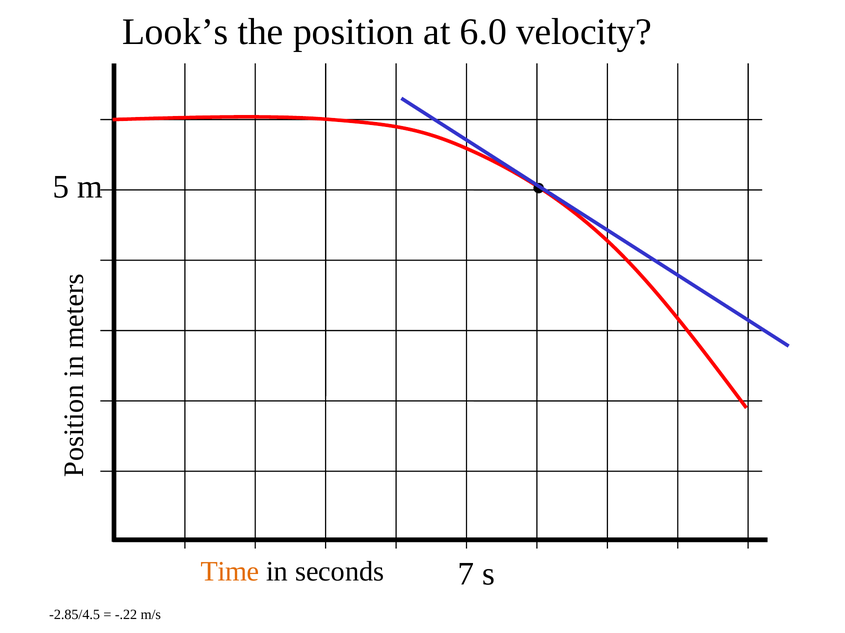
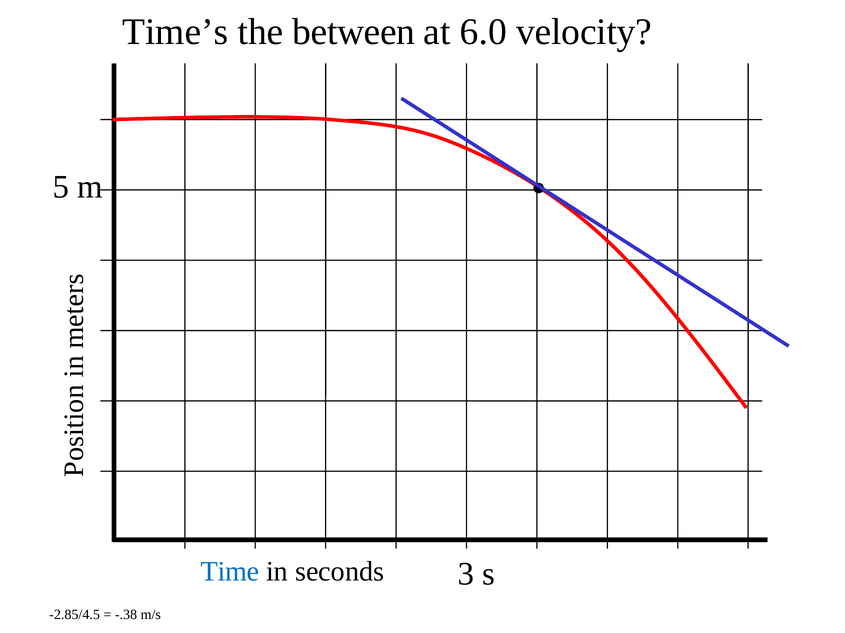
Look’s: Look’s -> Time’s
position: position -> between
Time colour: orange -> blue
7: 7 -> 3
-.22: -.22 -> -.38
